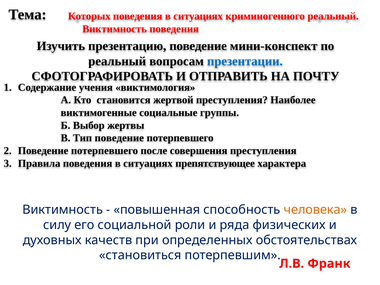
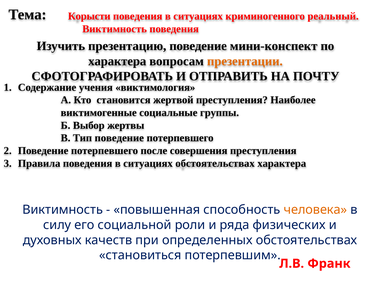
Которых: Которых -> Корысти
реальный at (117, 61): реальный -> характера
презентации colour: blue -> orange
ситуациях препятствующее: препятствующее -> обстоятельствах
